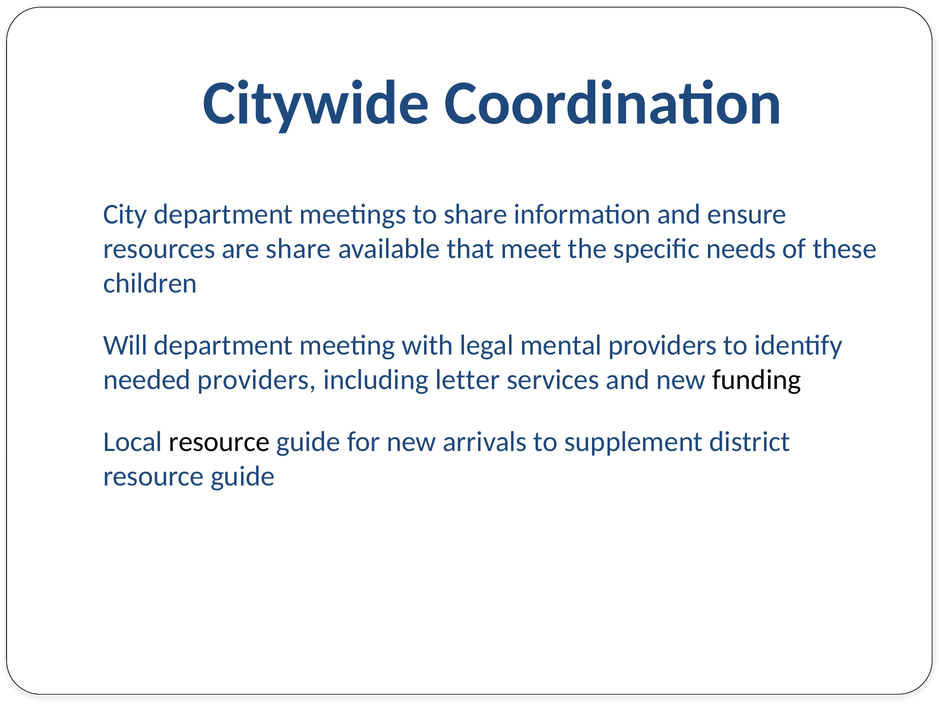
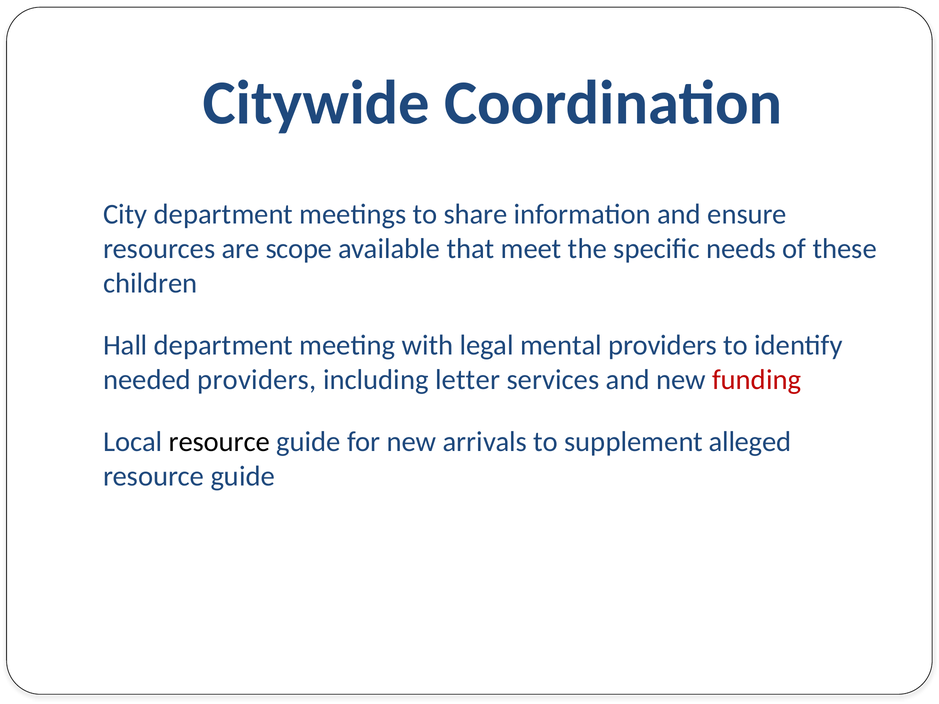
are share: share -> scope
Will: Will -> Hall
funding colour: black -> red
district: district -> alleged
